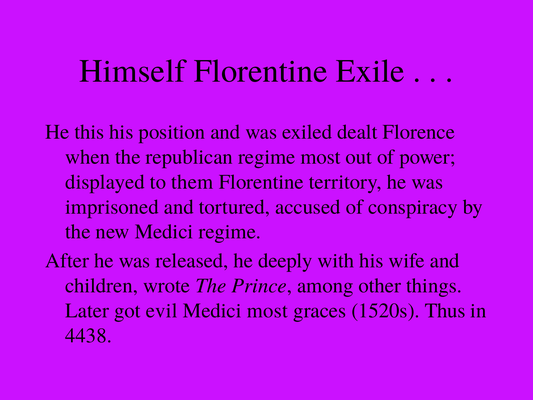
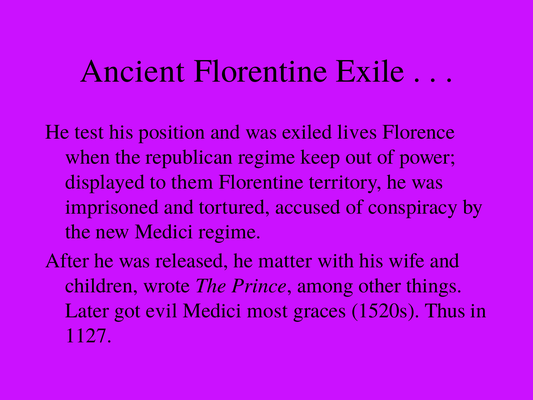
Himself: Himself -> Ancient
this: this -> test
dealt: dealt -> lives
regime most: most -> keep
deeply: deeply -> matter
4438: 4438 -> 1127
